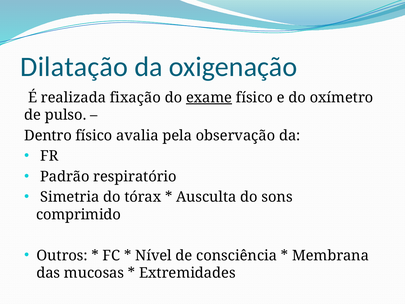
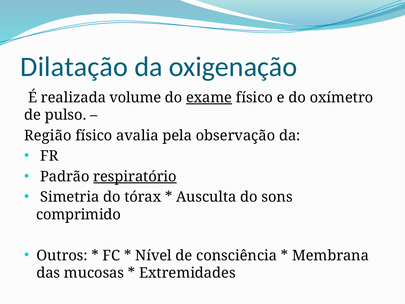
fixação: fixação -> volume
Dentro: Dentro -> Região
respiratório underline: none -> present
